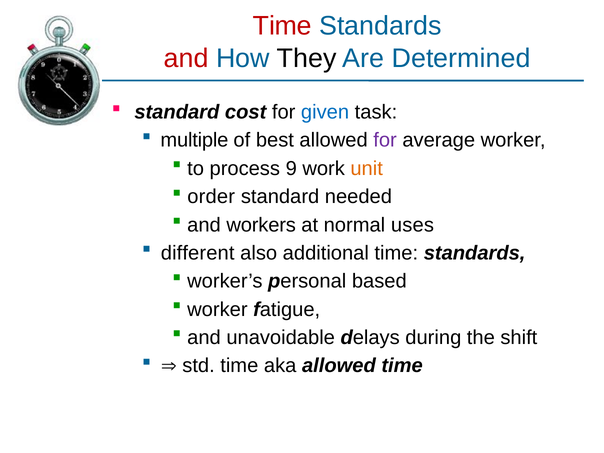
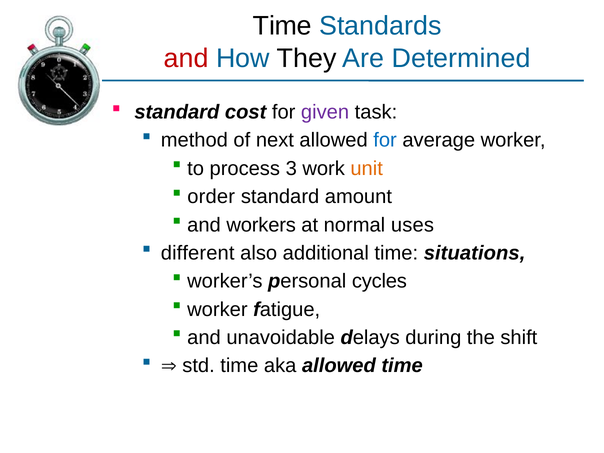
Time at (282, 26) colour: red -> black
given colour: blue -> purple
multiple: multiple -> method
best: best -> next
for at (385, 140) colour: purple -> blue
9: 9 -> 3
needed: needed -> amount
additional time standards: standards -> situations
based: based -> cycles
